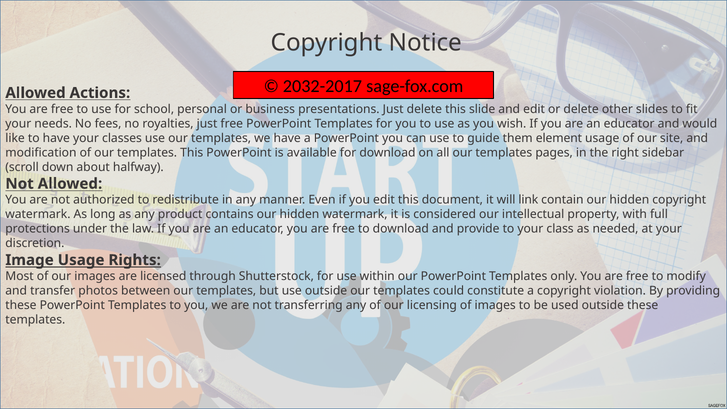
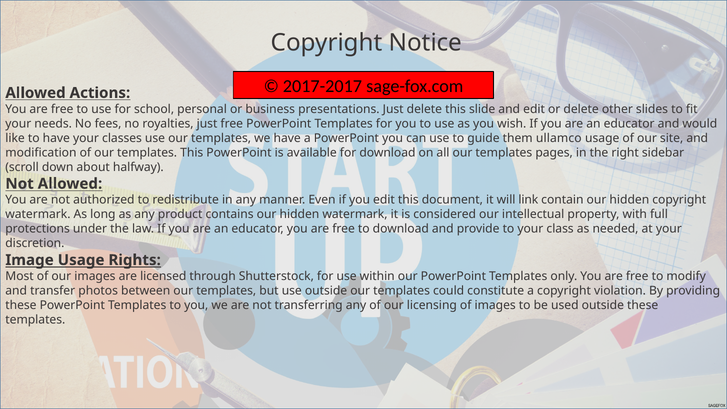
2032-2017: 2032-2017 -> 2017-2017
element: element -> ullamco
